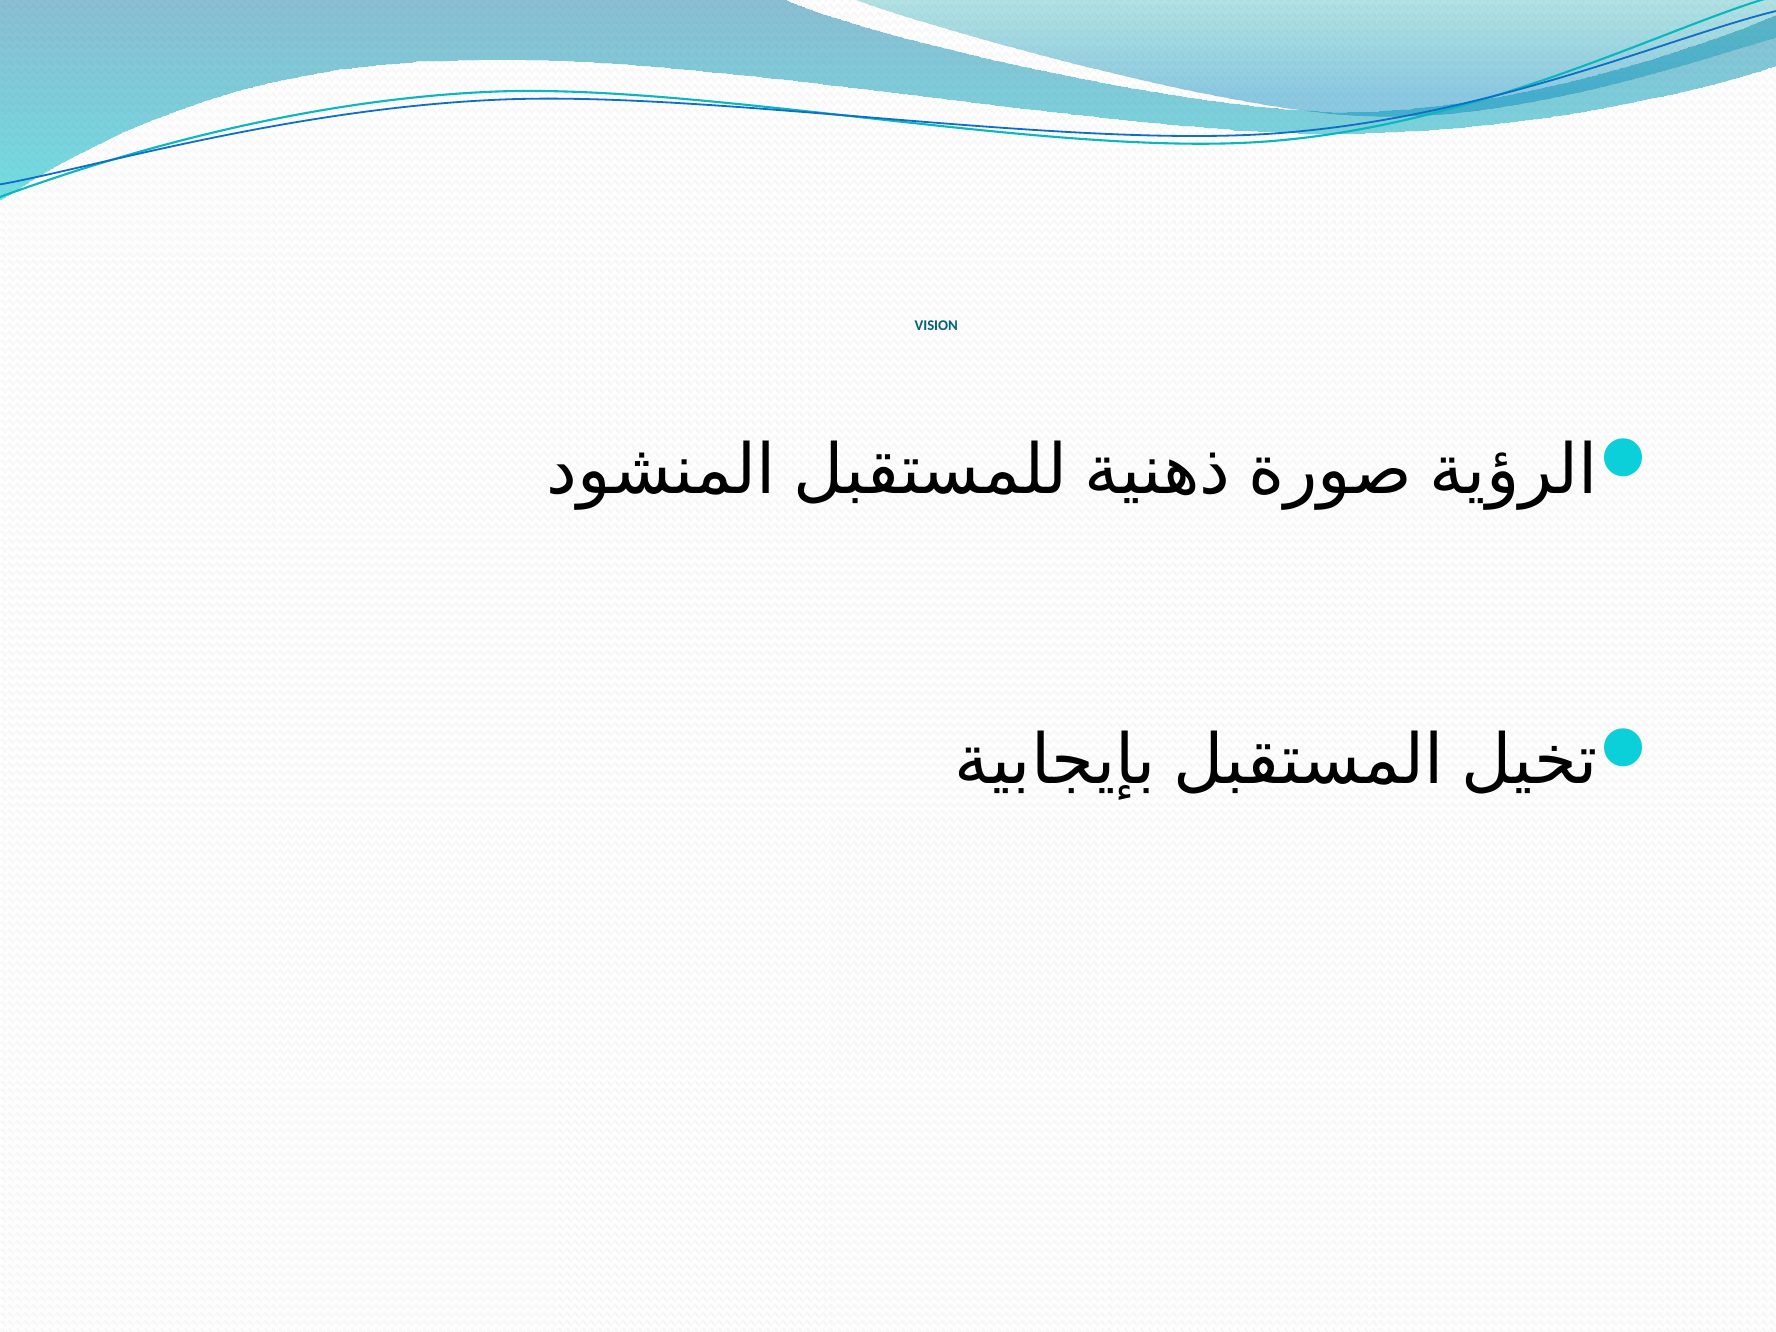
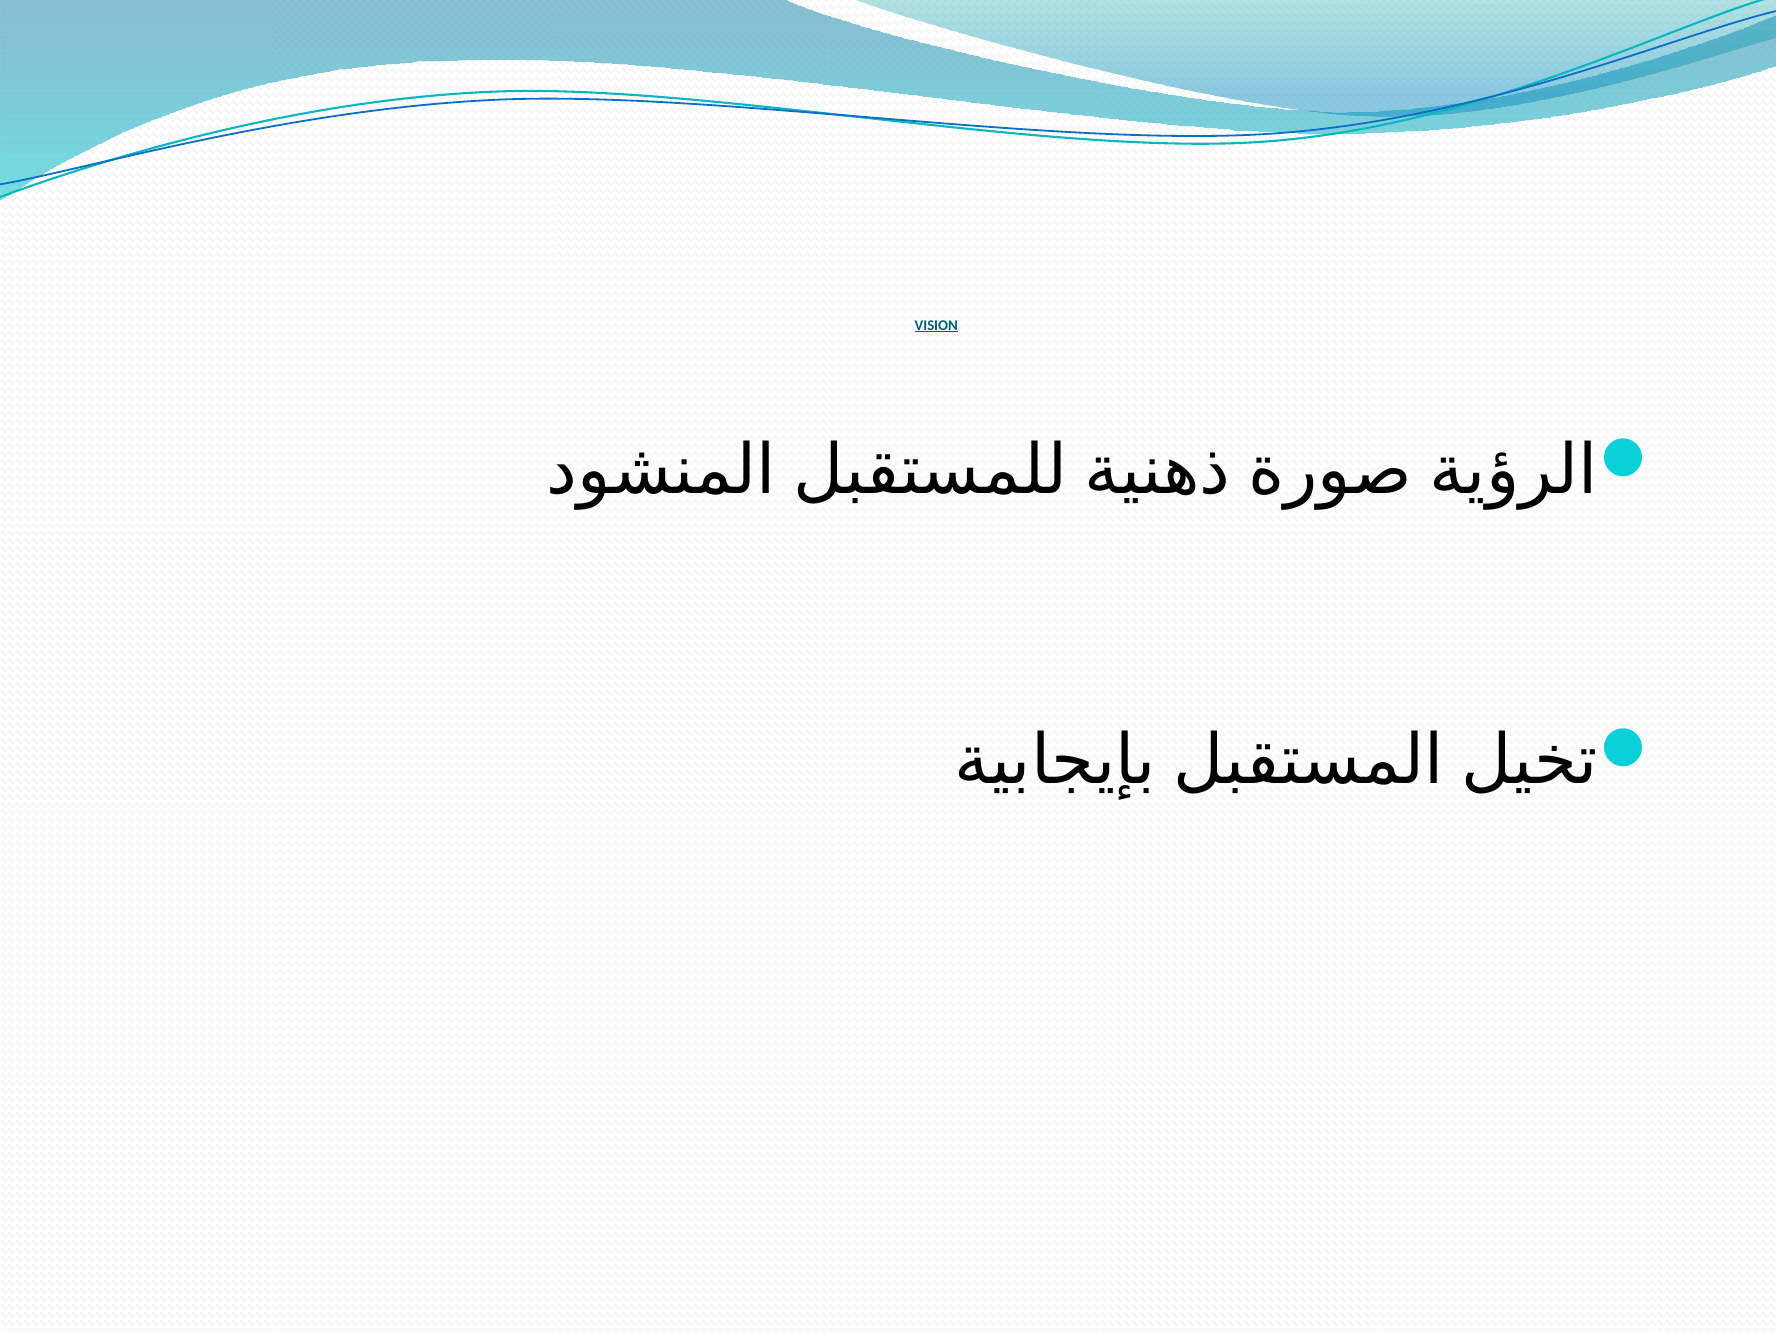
VISION underline: none -> present
